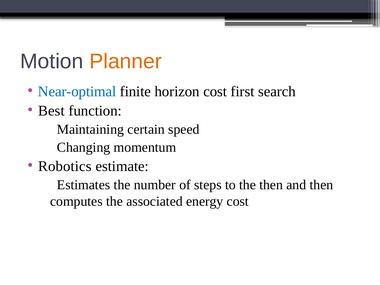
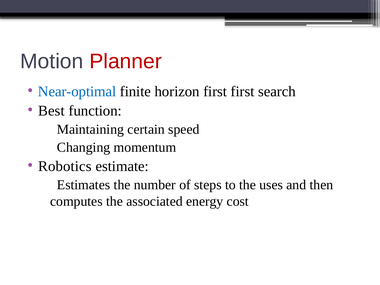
Planner colour: orange -> red
horizon cost: cost -> first
the then: then -> uses
